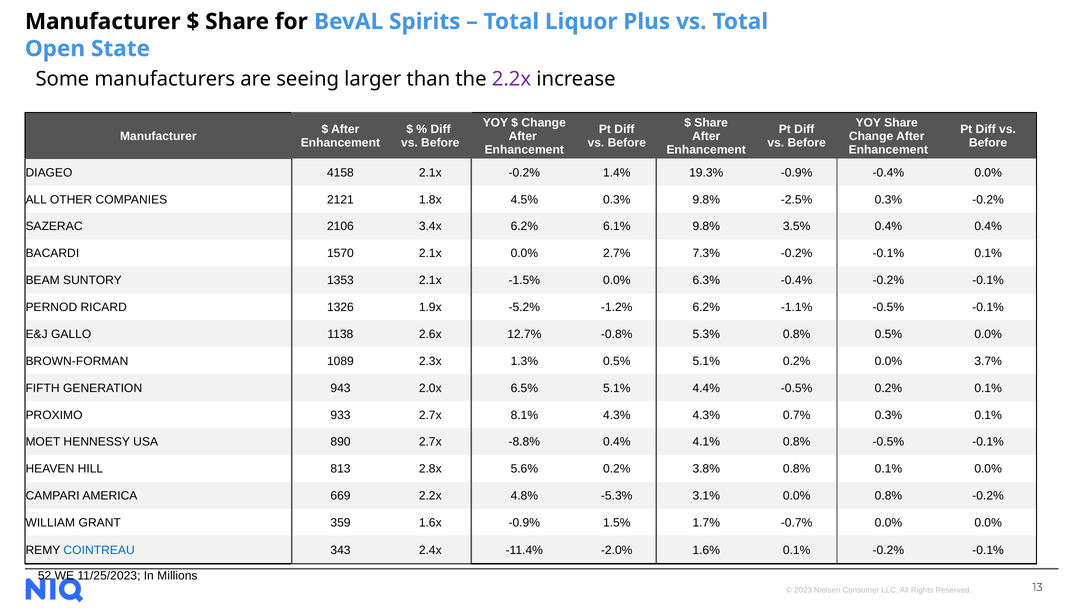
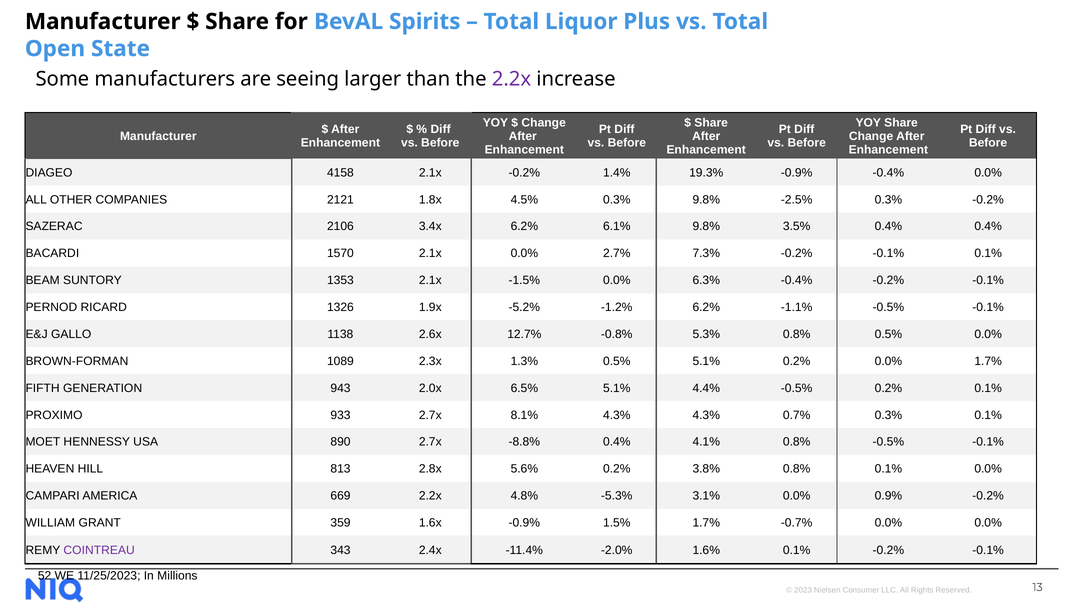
0.0% 3.7%: 3.7% -> 1.7%
0.0% 0.8%: 0.8% -> 0.9%
COINTREAU colour: blue -> purple
